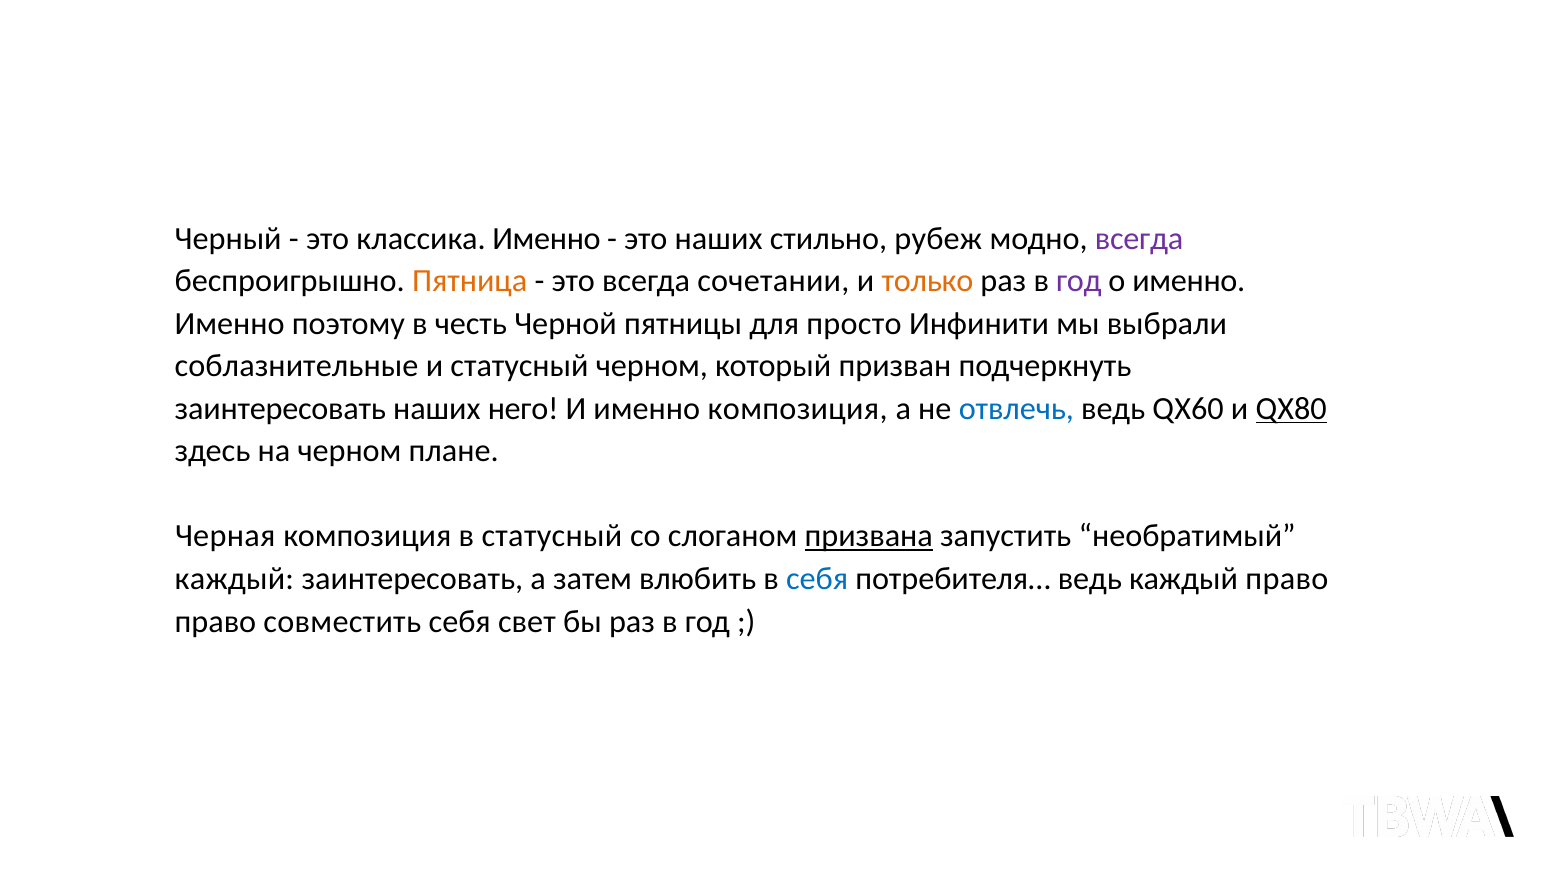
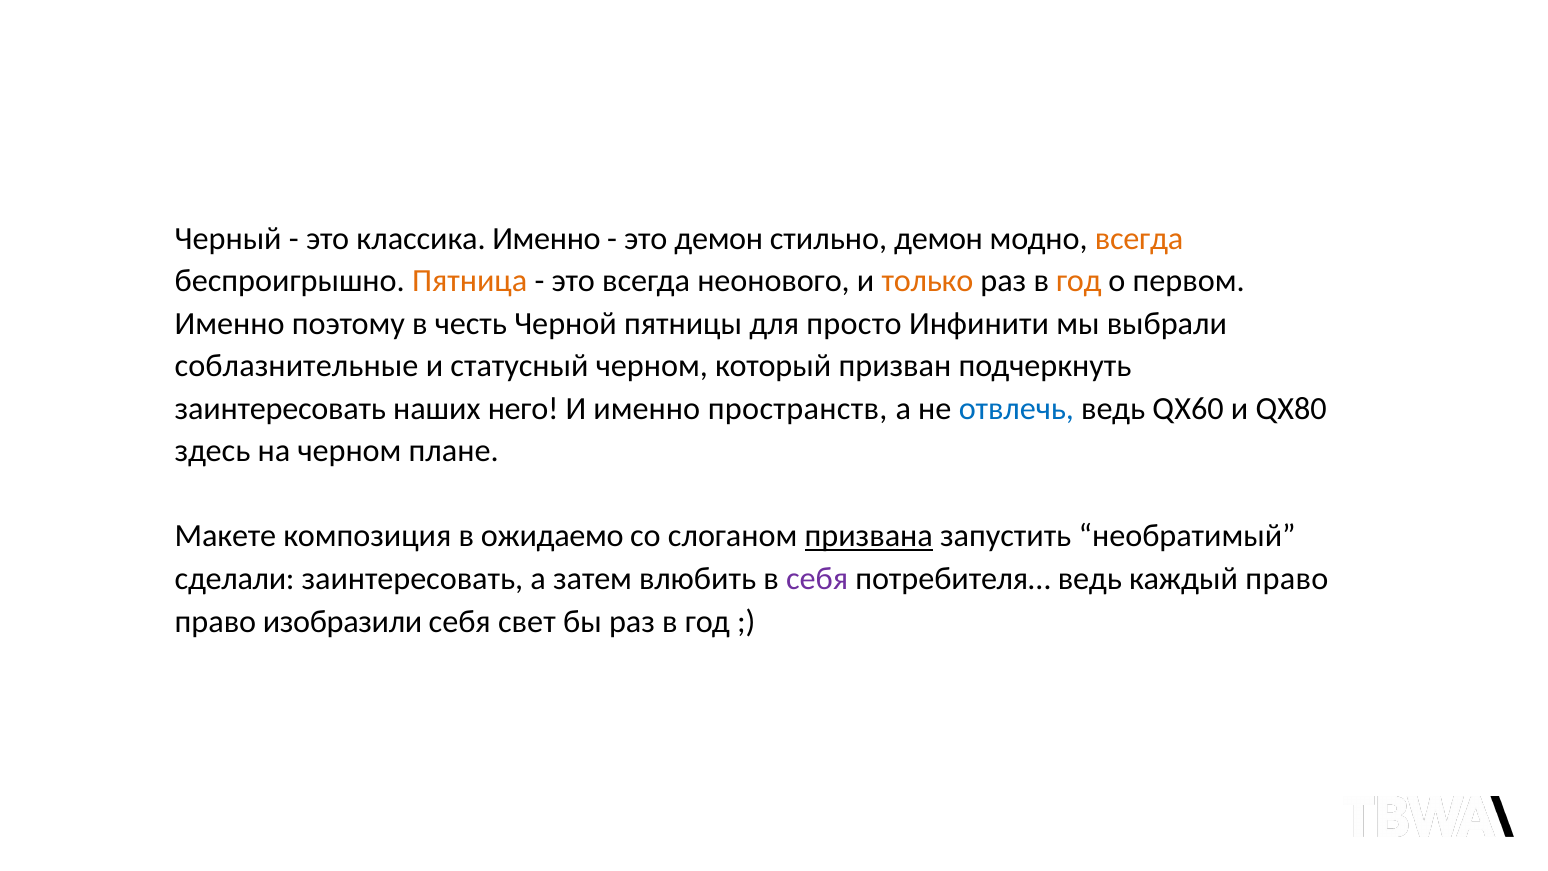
это наших: наших -> демон
стильно рубеж: рубеж -> демон
всегда at (1139, 238) colour: purple -> orange
сочетании: сочетании -> неонового
год at (1079, 281) colour: purple -> orange
о именно: именно -> первом
именно композиция: композиция -> пространств
QX80 underline: present -> none
Черная: Черная -> Макете
в статусный: статусный -> ожидаемо
каждый at (234, 579): каждый -> сделали
себя at (817, 579) colour: blue -> purple
совместить: совместить -> изобразили
